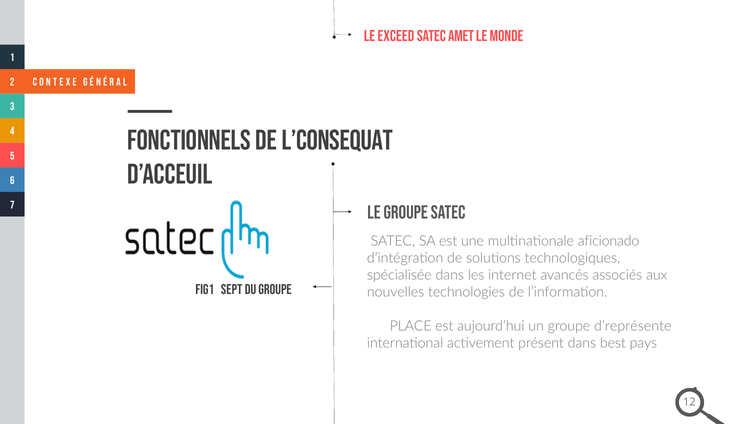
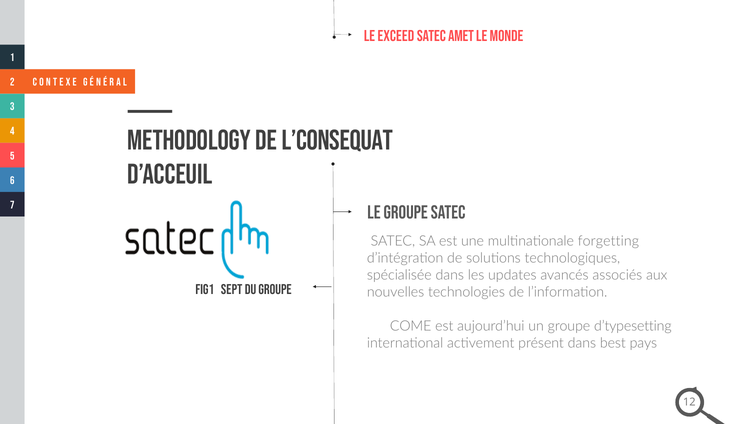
Fonctionnels: Fonctionnels -> Methodology
aficionado: aficionado -> forgetting
internet: internet -> updates
PLACE: PLACE -> COME
d’représente: d’représente -> d’typesetting
